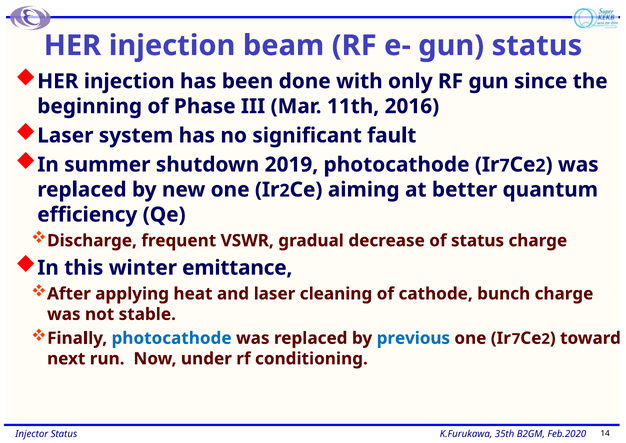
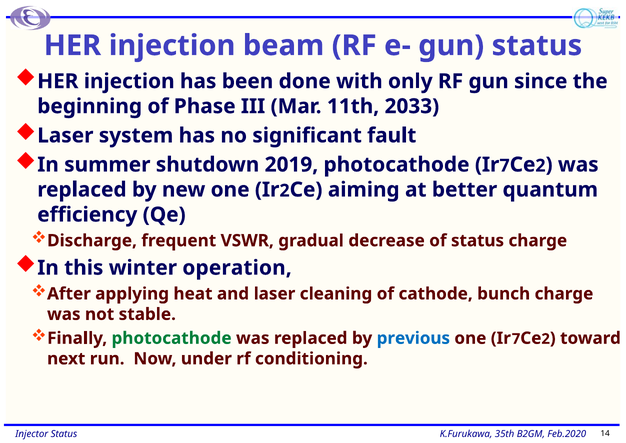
2016: 2016 -> 2033
emittance: emittance -> operation
photocathode at (172, 338) colour: blue -> green
